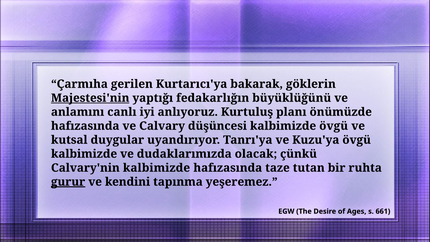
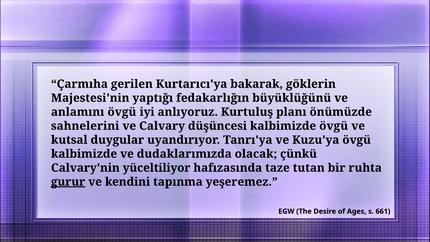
Majestesi'nin underline: present -> none
anlamını canlı: canlı -> övgü
hafızasında at (85, 126): hafızasında -> sahnelerini
Calvary'nin kalbimizde: kalbimizde -> yüceltiliyor
